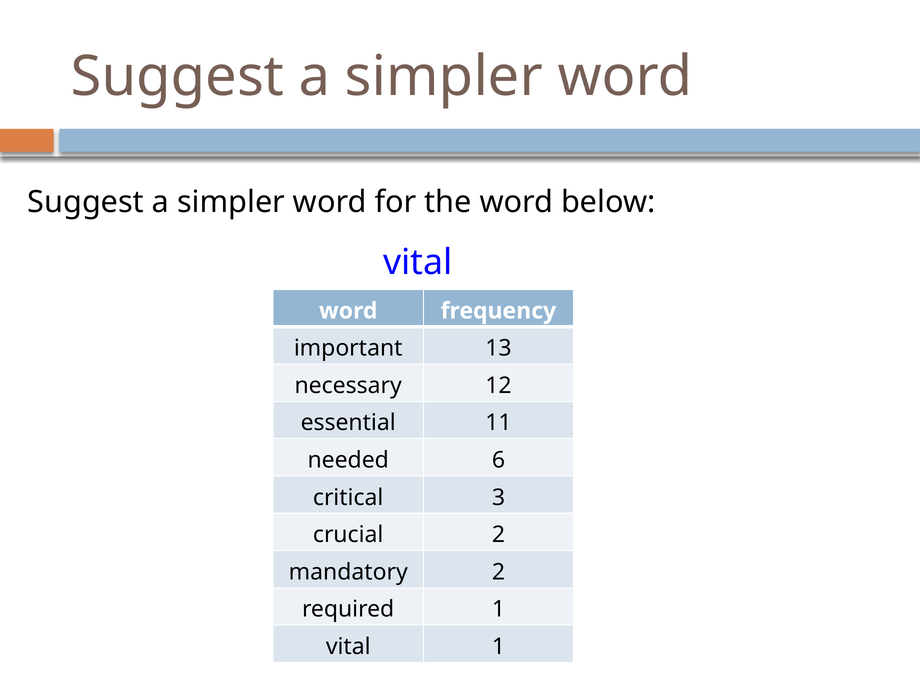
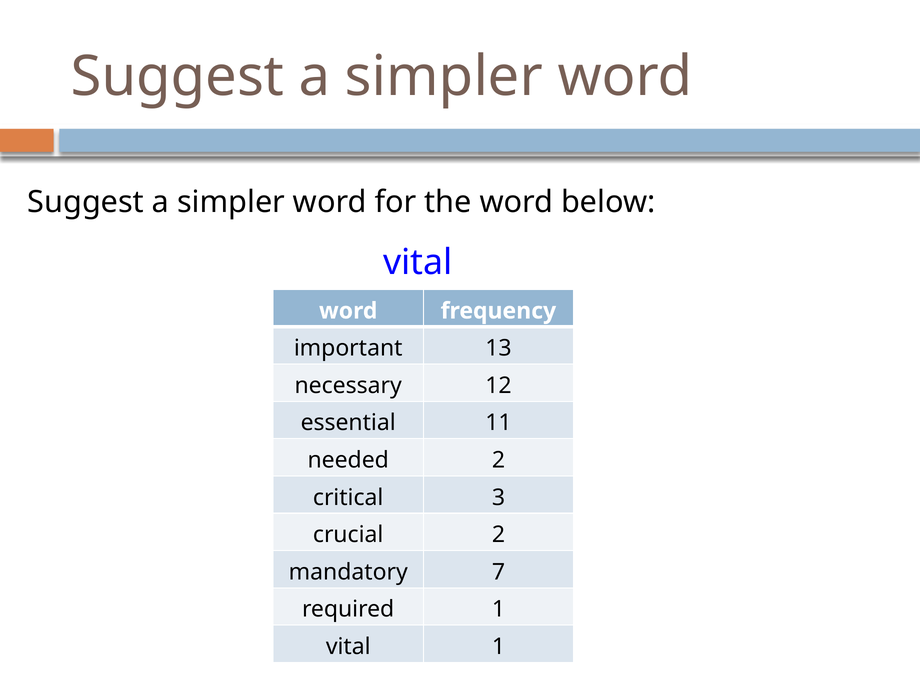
needed 6: 6 -> 2
mandatory 2: 2 -> 7
